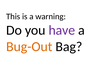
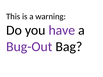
Bug-Out colour: orange -> purple
